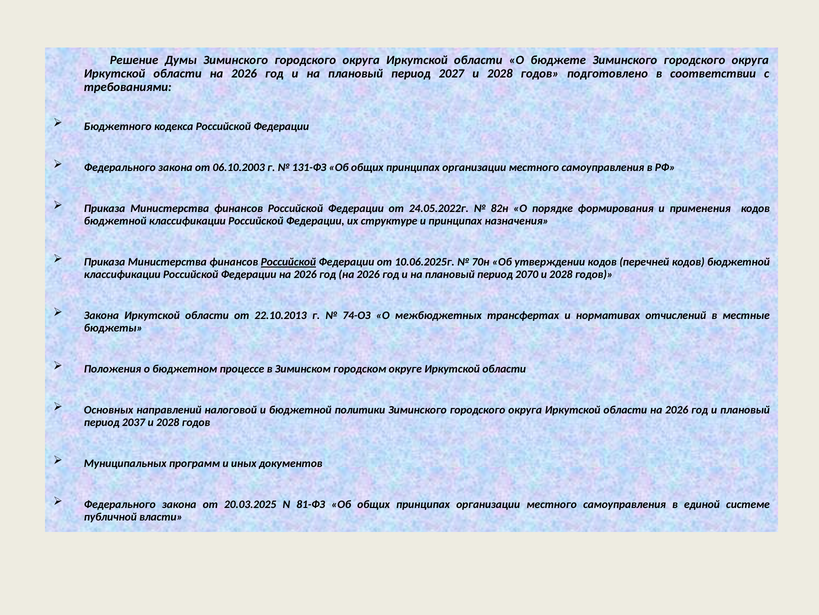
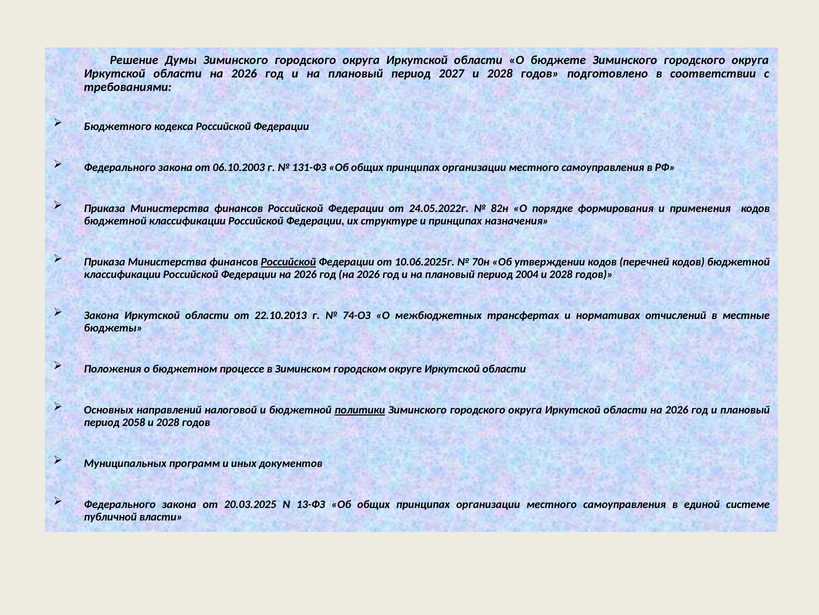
2070: 2070 -> 2004
политики underline: none -> present
2037: 2037 -> 2058
81-ФЗ: 81-ФЗ -> 13-ФЗ
